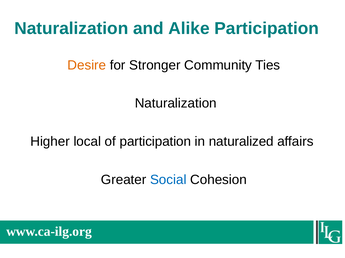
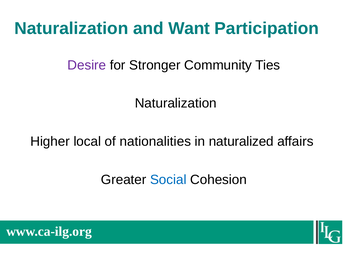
Alike: Alike -> Want
Desire colour: orange -> purple
of participation: participation -> nationalities
